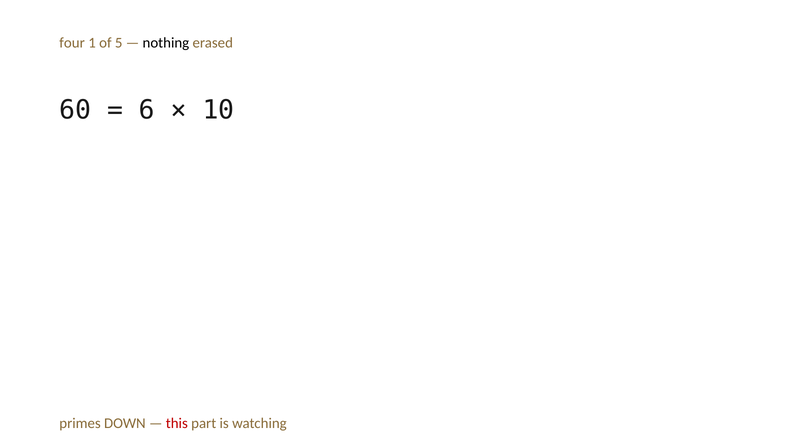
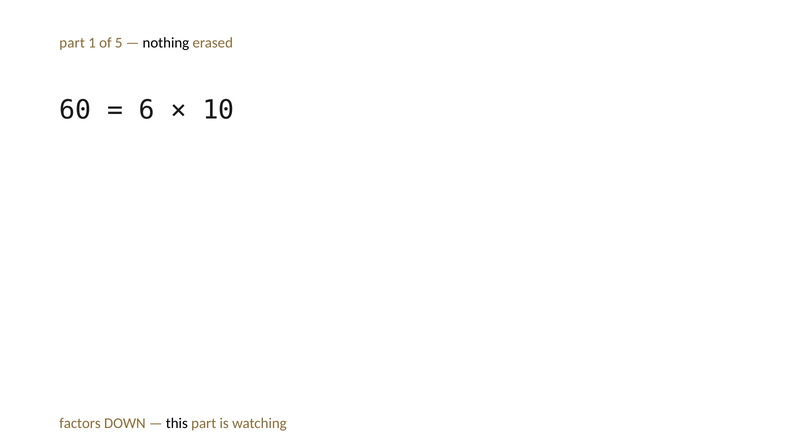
four at (72, 43): four -> part
primes: primes -> factors
this colour: red -> black
